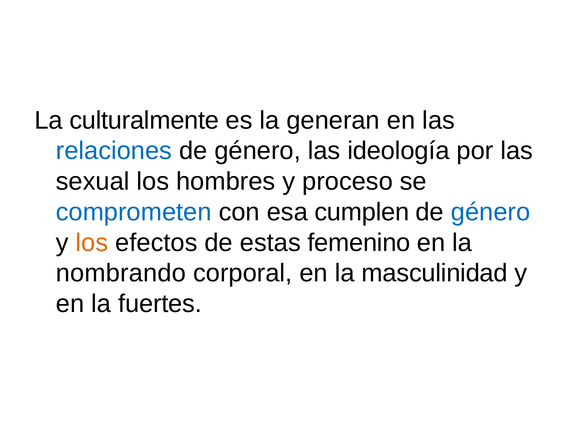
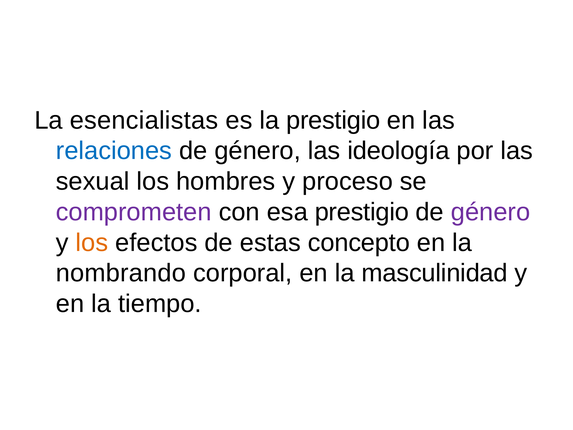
culturalmente: culturalmente -> esencialistas
la generan: generan -> prestigio
comprometen colour: blue -> purple
esa cumplen: cumplen -> prestigio
género at (491, 212) colour: blue -> purple
femenino: femenino -> concepto
fuertes: fuertes -> tiempo
